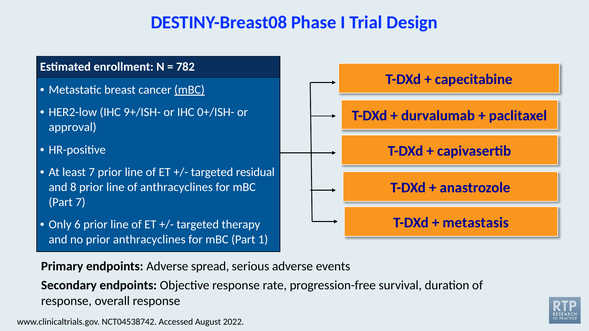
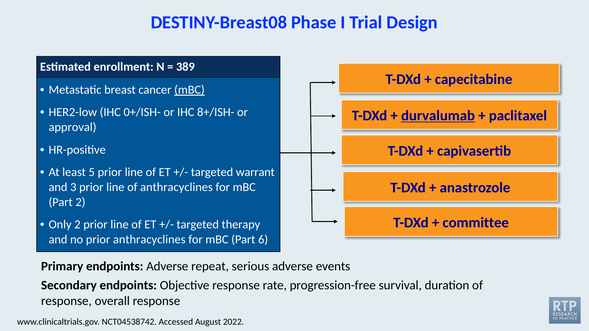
782: 782 -> 389
9+/ISH-: 9+/ISH- -> 0+/ISH-
0+/ISH-: 0+/ISH- -> 8+/ISH-
durvalumab underline: none -> present
least 7: 7 -> 5
residual: residual -> warrant
8: 8 -> 3
Part 7: 7 -> 2
metastasis: metastasis -> committee
Only 6: 6 -> 2
1: 1 -> 6
spread: spread -> repeat
